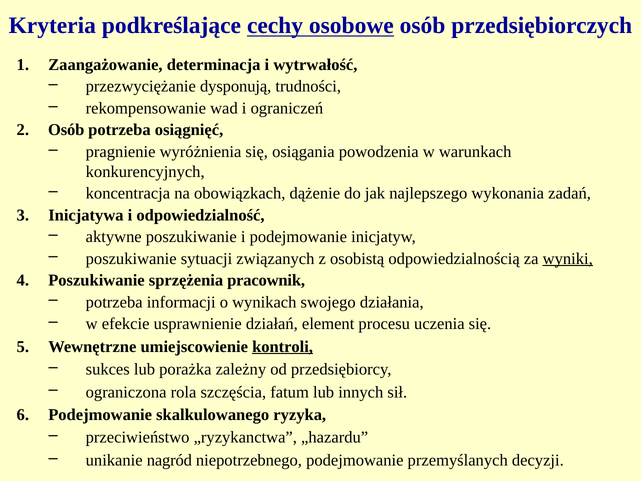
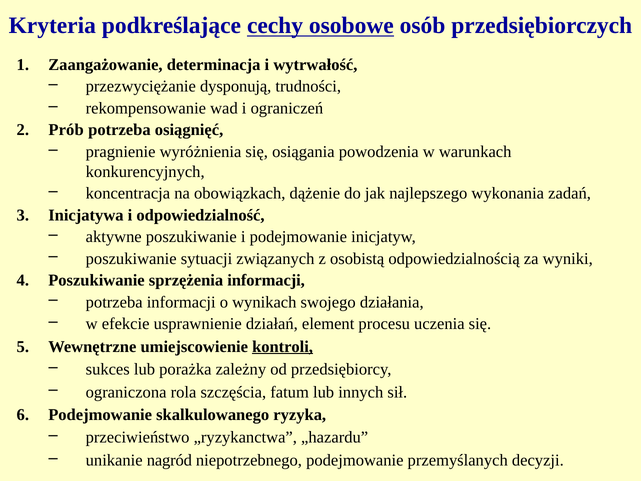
Osób at (66, 130): Osób -> Prób
wyniki underline: present -> none
sprzężenia pracownik: pracownik -> informacji
